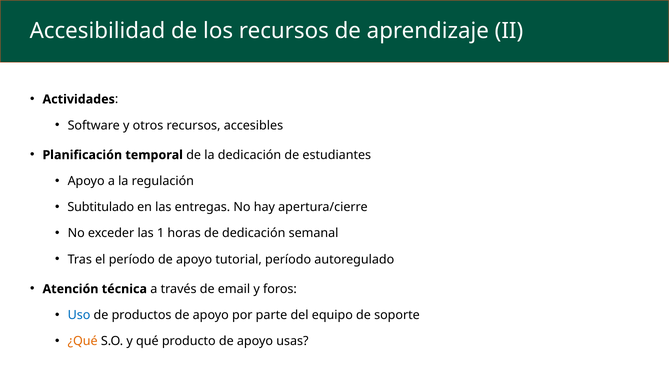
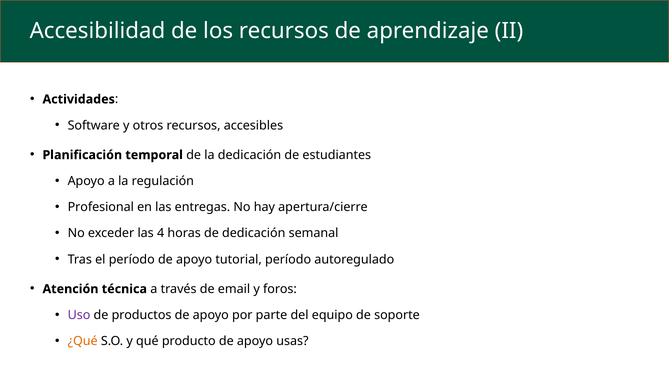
Subtitulado: Subtitulado -> Profesional
1: 1 -> 4
Uso colour: blue -> purple
